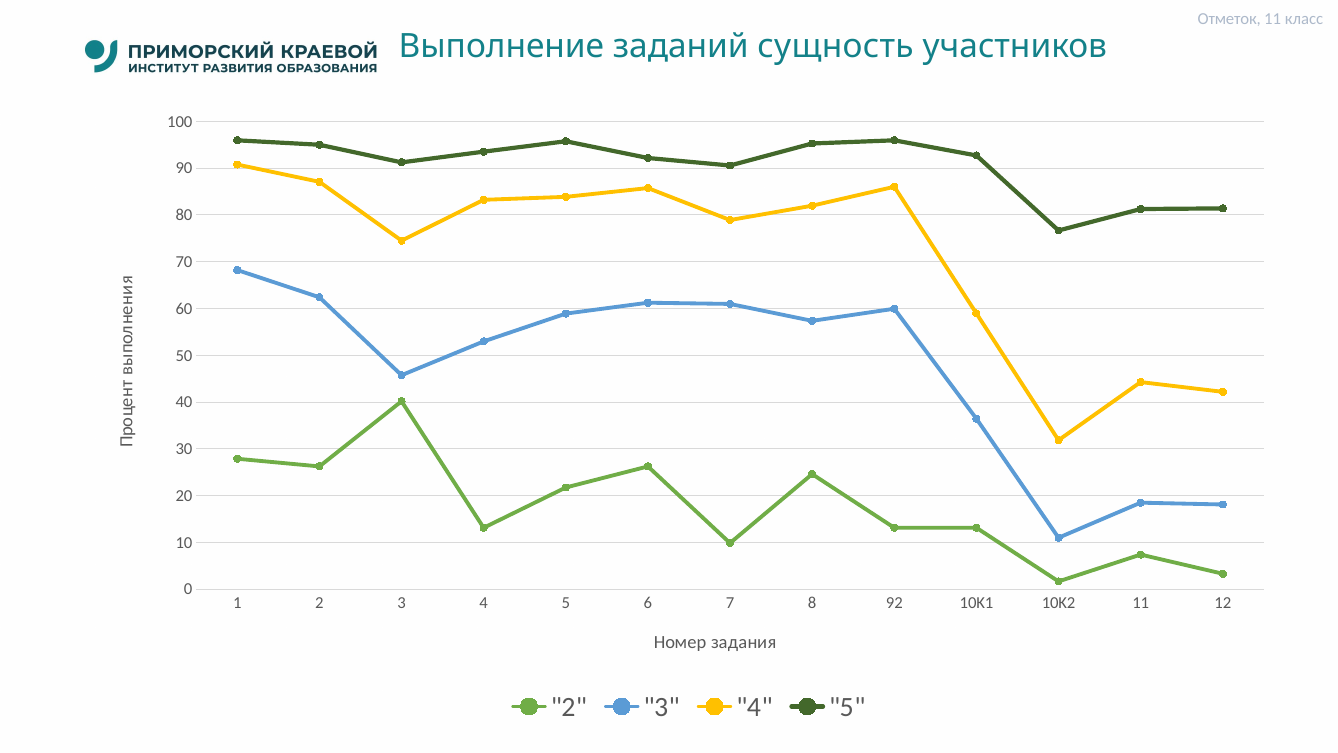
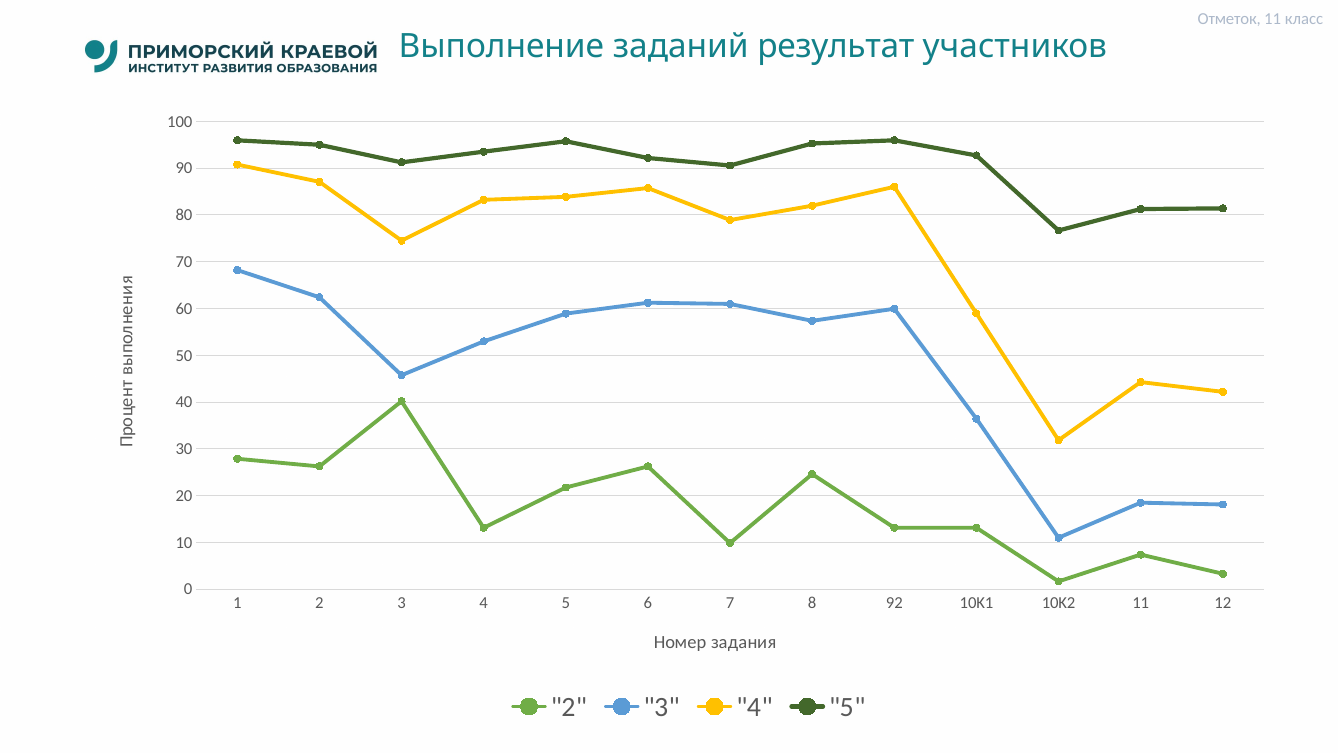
сущность: сущность -> результат
